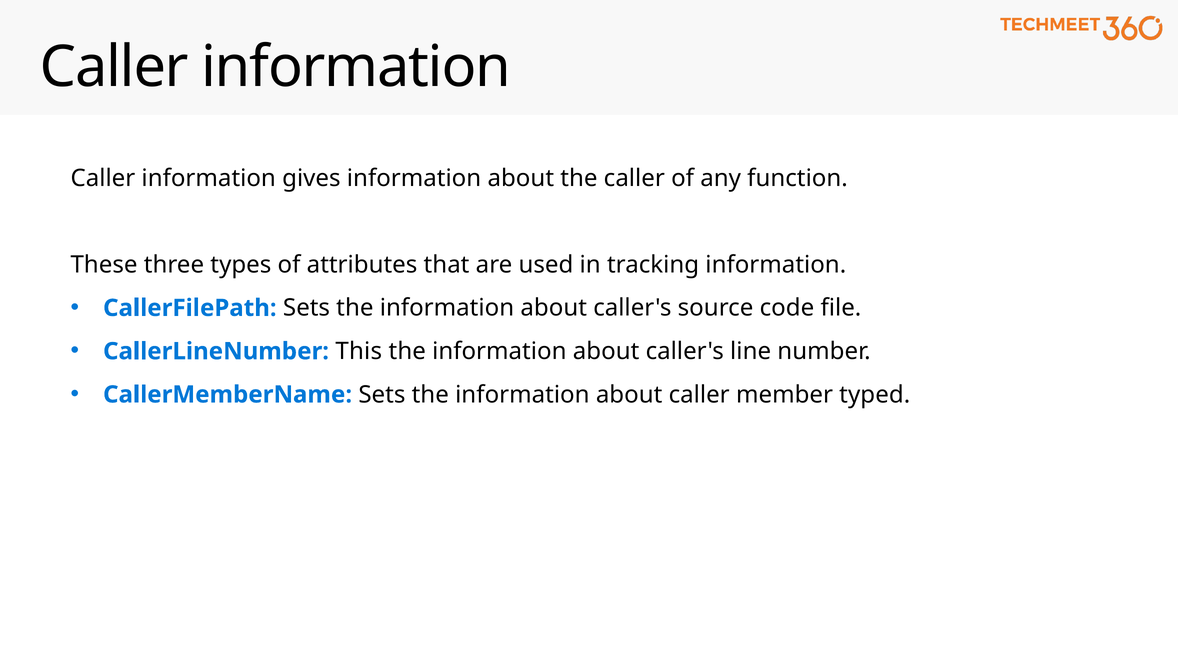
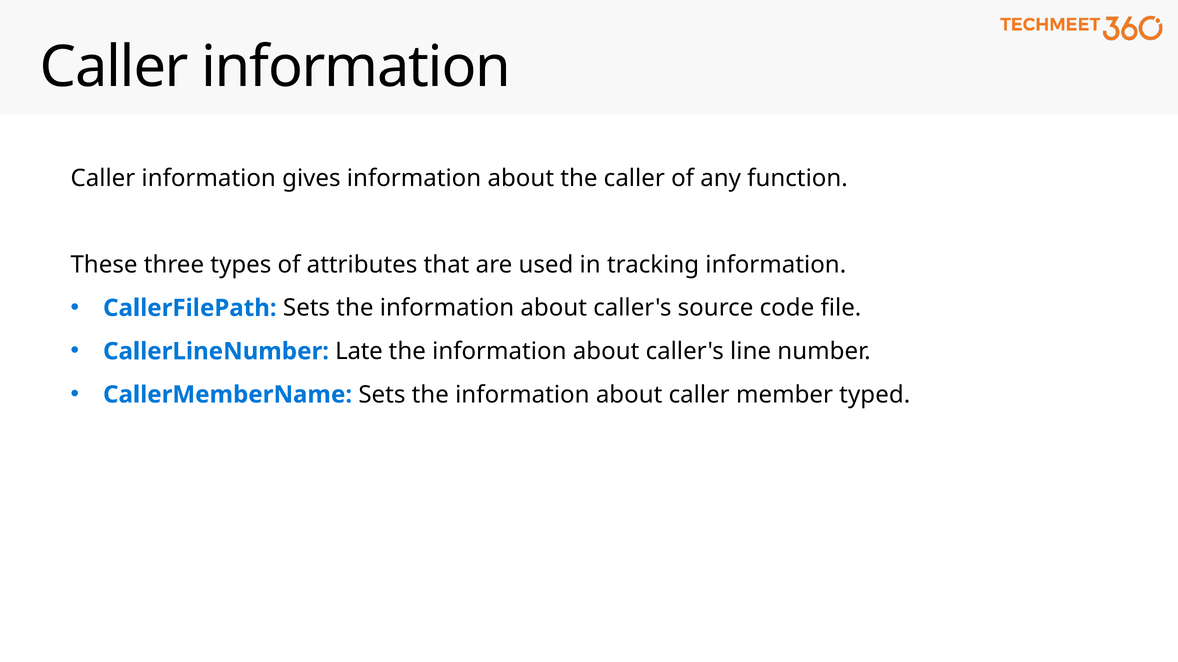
This: This -> Late
